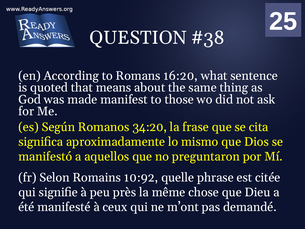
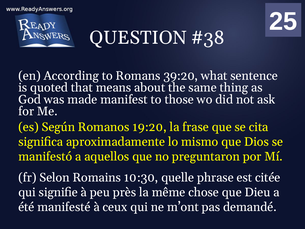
16:20: 16:20 -> 39:20
34:20: 34:20 -> 19:20
10:92: 10:92 -> 10:30
